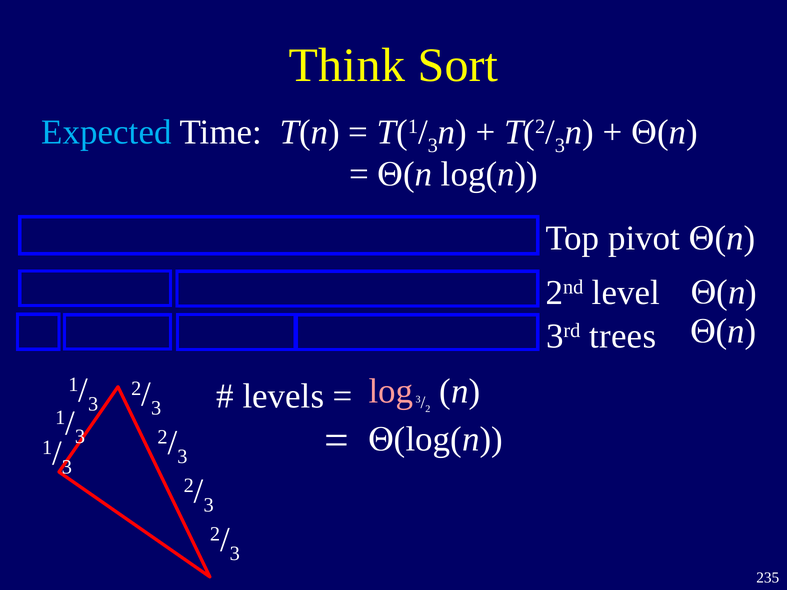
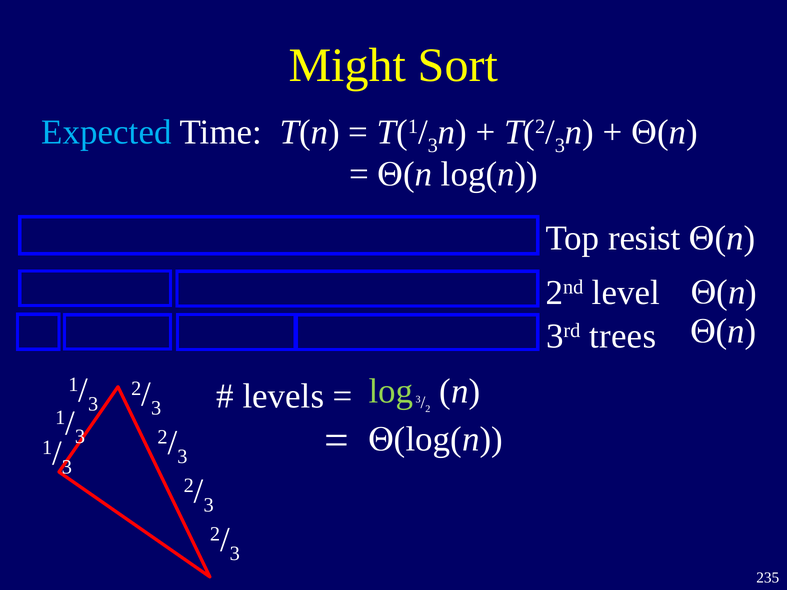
Think: Think -> Might
pivot: pivot -> resist
log colour: pink -> light green
